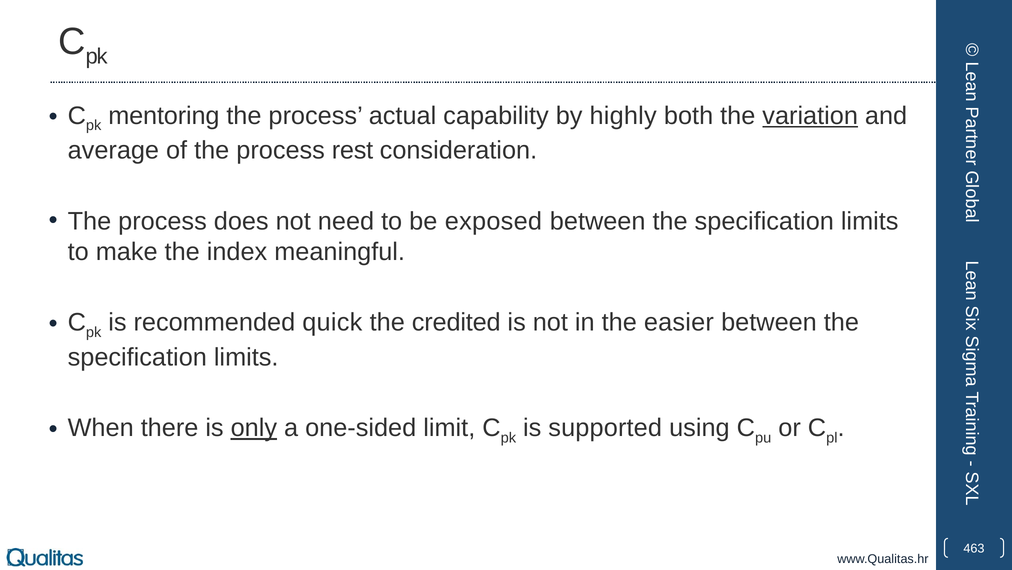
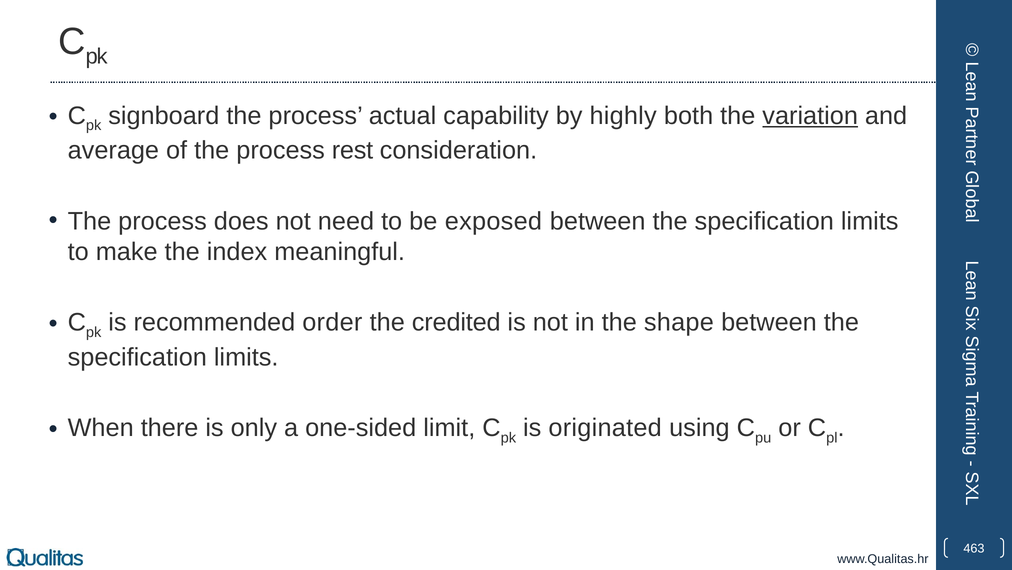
mentoring: mentoring -> signboard
quick: quick -> order
easier: easier -> shape
only underline: present -> none
supported: supported -> originated
